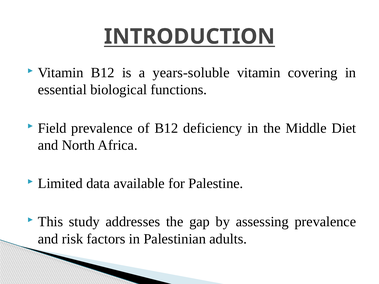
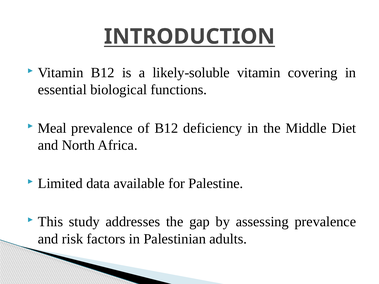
years-soluble: years-soluble -> likely-soluble
Field: Field -> Meal
